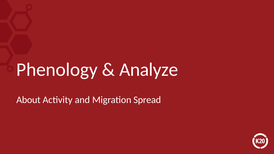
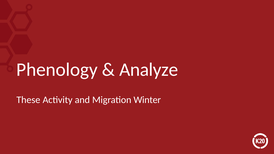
About: About -> These
Spread: Spread -> Winter
